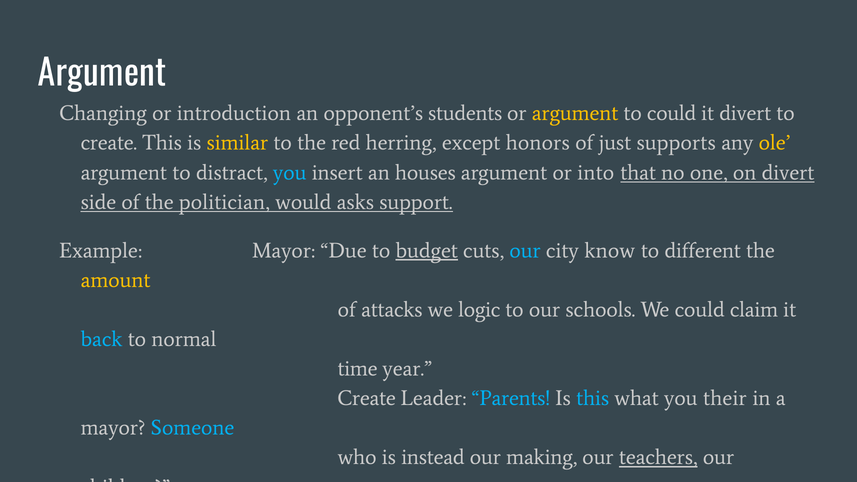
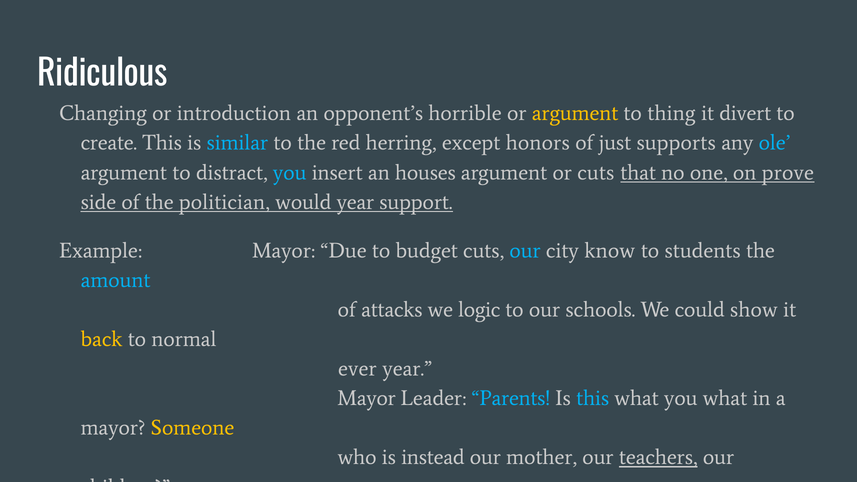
Argument at (102, 74): Argument -> Ridiculous
students: students -> horrible
to could: could -> thing
similar colour: yellow -> light blue
ole colour: yellow -> light blue
or into: into -> cuts
on divert: divert -> prove
would asks: asks -> year
budget underline: present -> none
different: different -> students
amount colour: yellow -> light blue
could claim: claim -> show
back colour: light blue -> yellow
time at (358, 369): time -> ever
Create at (367, 398): Create -> Mayor
you their: their -> what
Someone colour: light blue -> yellow
making: making -> mother
